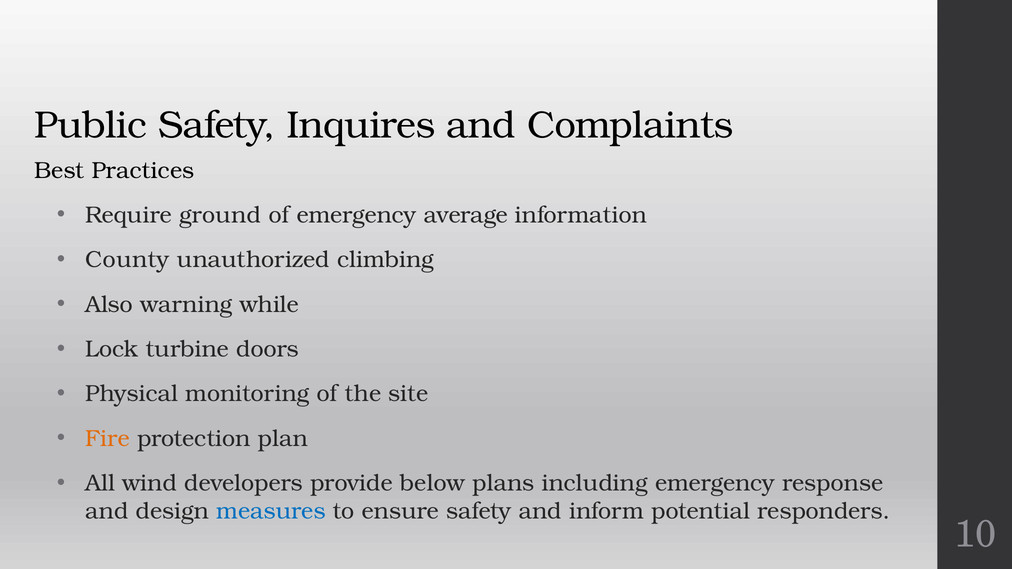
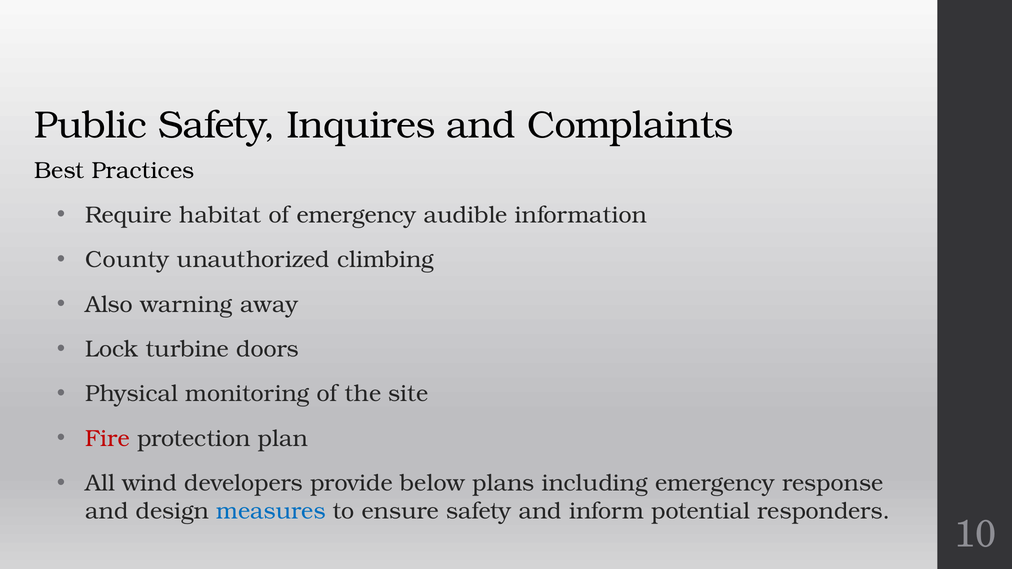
ground: ground -> habitat
average: average -> audible
while: while -> away
Fire colour: orange -> red
